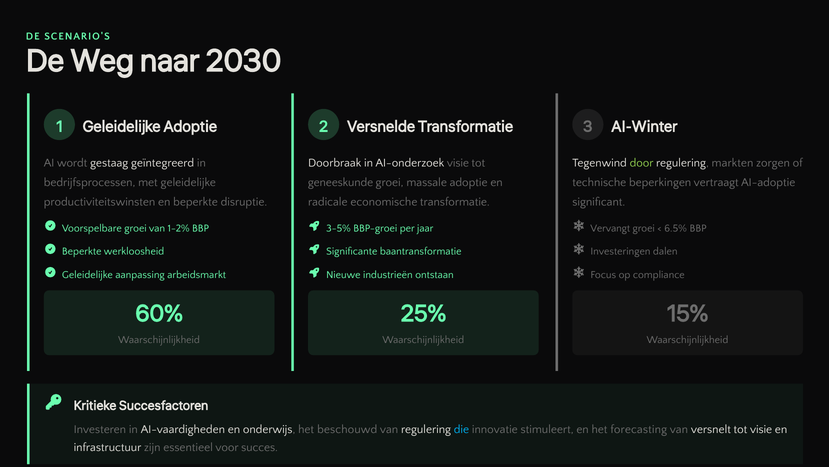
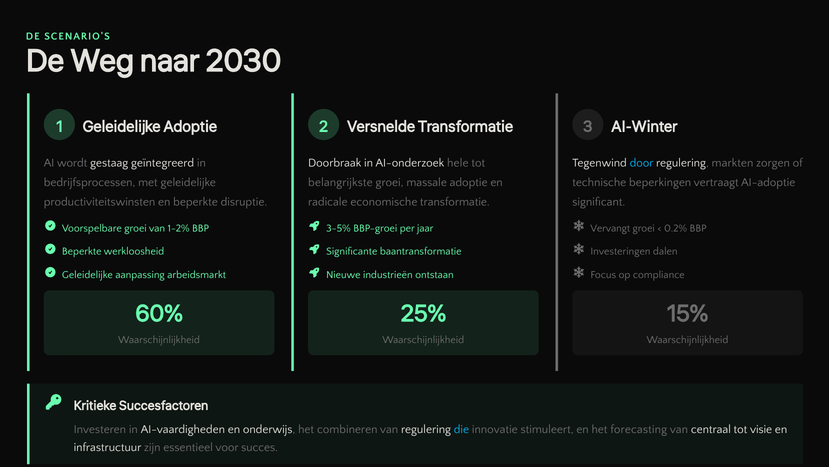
AI-onderzoek visie: visie -> hele
door colour: light green -> light blue
geneeskunde: geneeskunde -> belangrijkste
6.5%: 6.5% -> 0.2%
beschouwd: beschouwd -> combineren
versnelt: versnelt -> centraal
